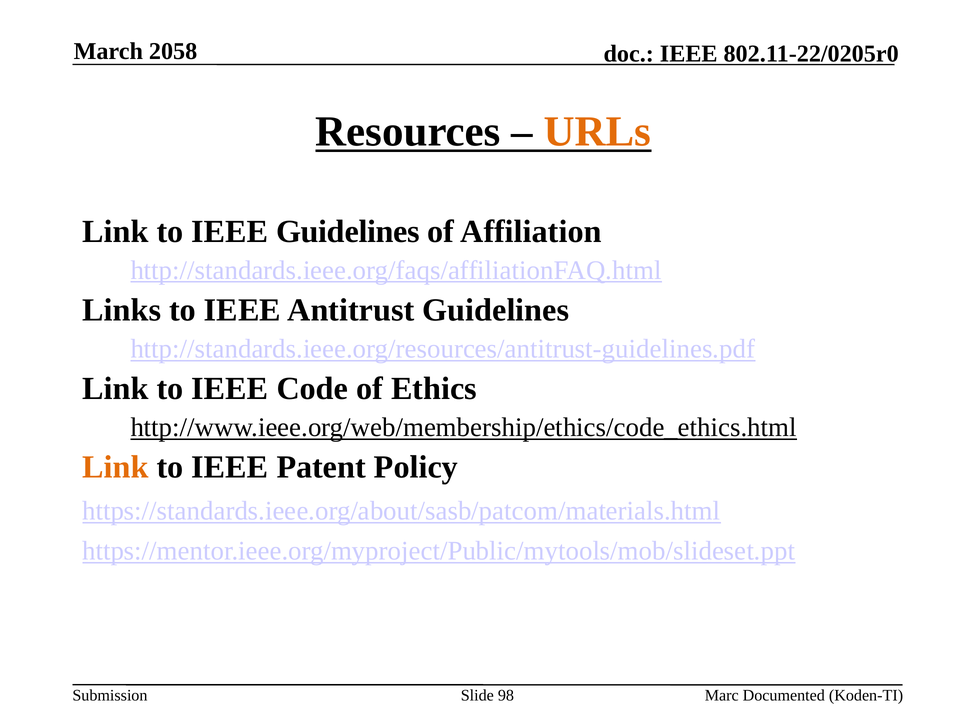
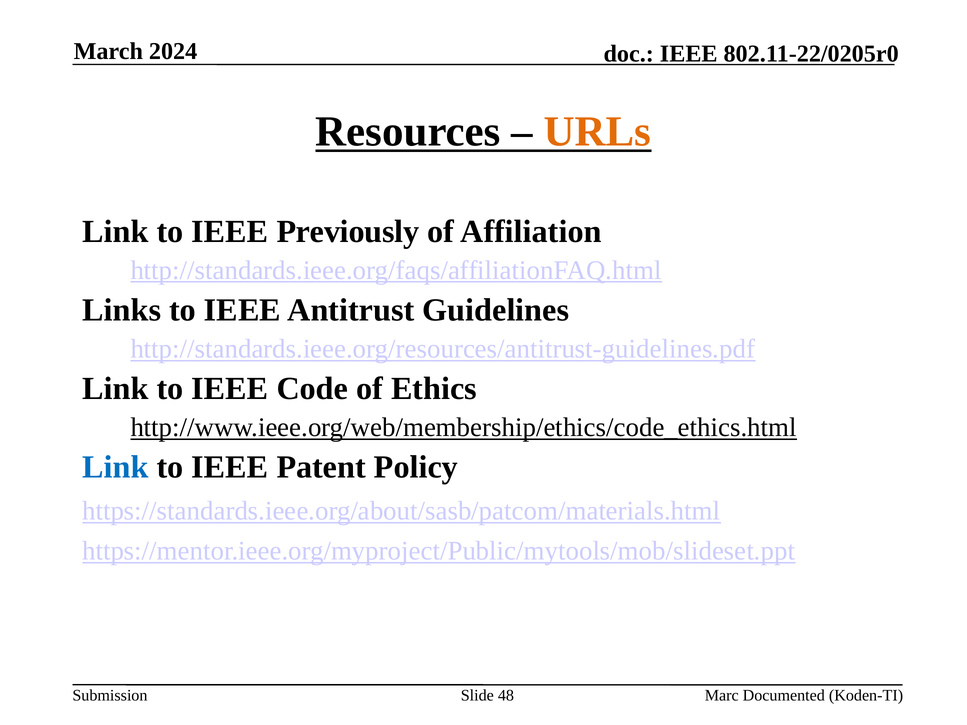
2058: 2058 -> 2024
IEEE Guidelines: Guidelines -> Previously
Link at (115, 467) colour: orange -> blue
98: 98 -> 48
